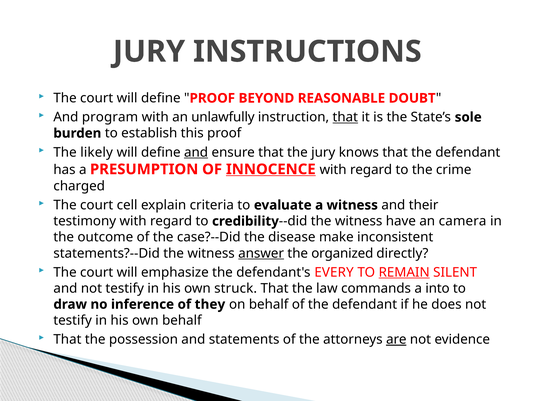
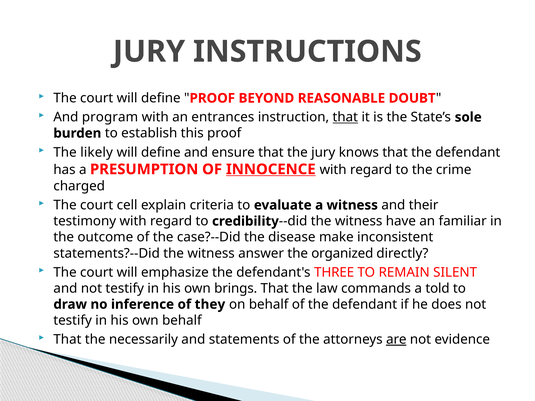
unlawfully: unlawfully -> entrances
and at (196, 152) underline: present -> none
camera: camera -> familiar
answer underline: present -> none
EVERY: EVERY -> THREE
REMAIN underline: present -> none
struck: struck -> brings
into: into -> told
possession: possession -> necessarily
